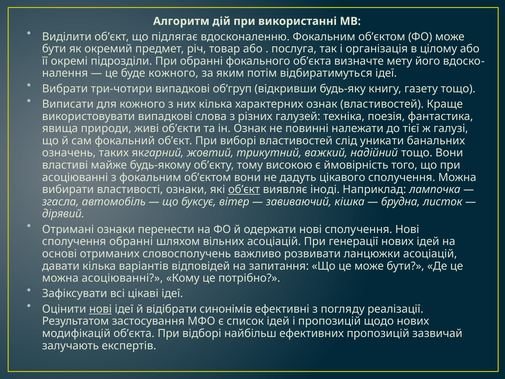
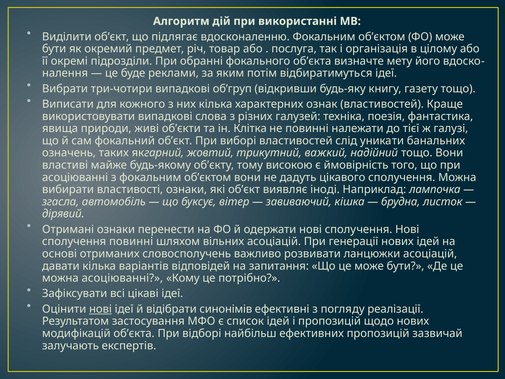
буде кожного: кожного -> реклами
ін Ознак: Ознак -> Клітка
об’єкт at (244, 189) underline: present -> none
сполучення обранні: обранні -> повинні
